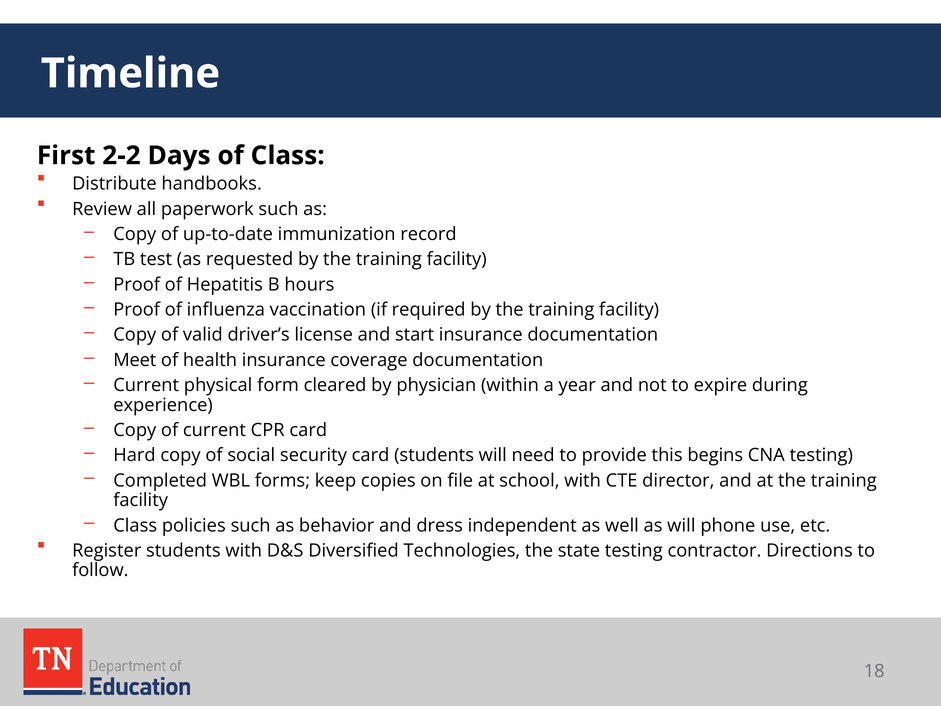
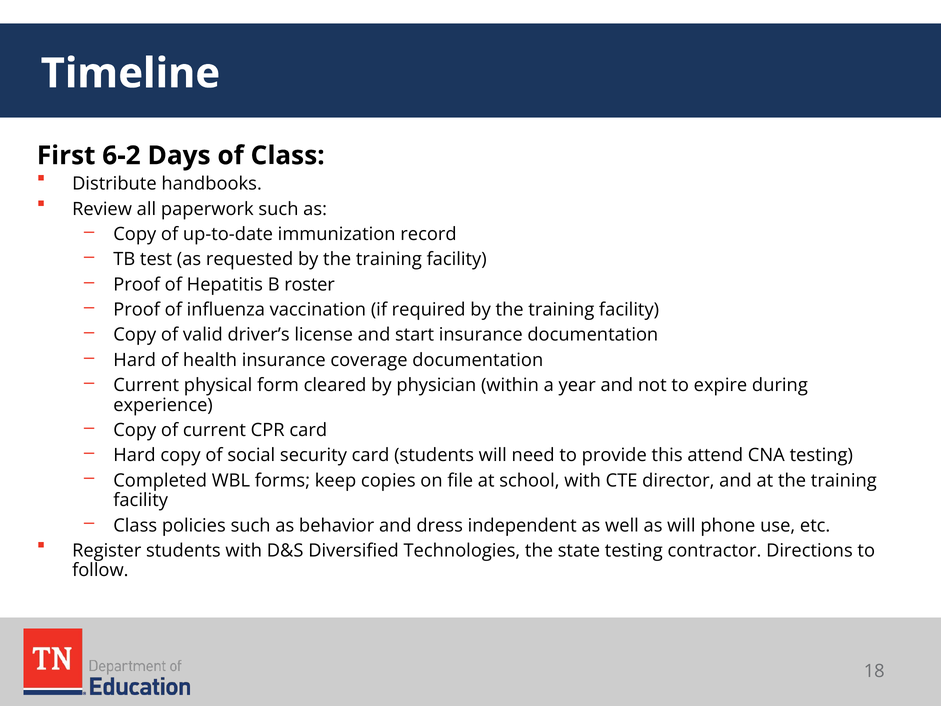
2-2: 2-2 -> 6-2
hours: hours -> roster
Meet at (135, 360): Meet -> Hard
begins: begins -> attend
